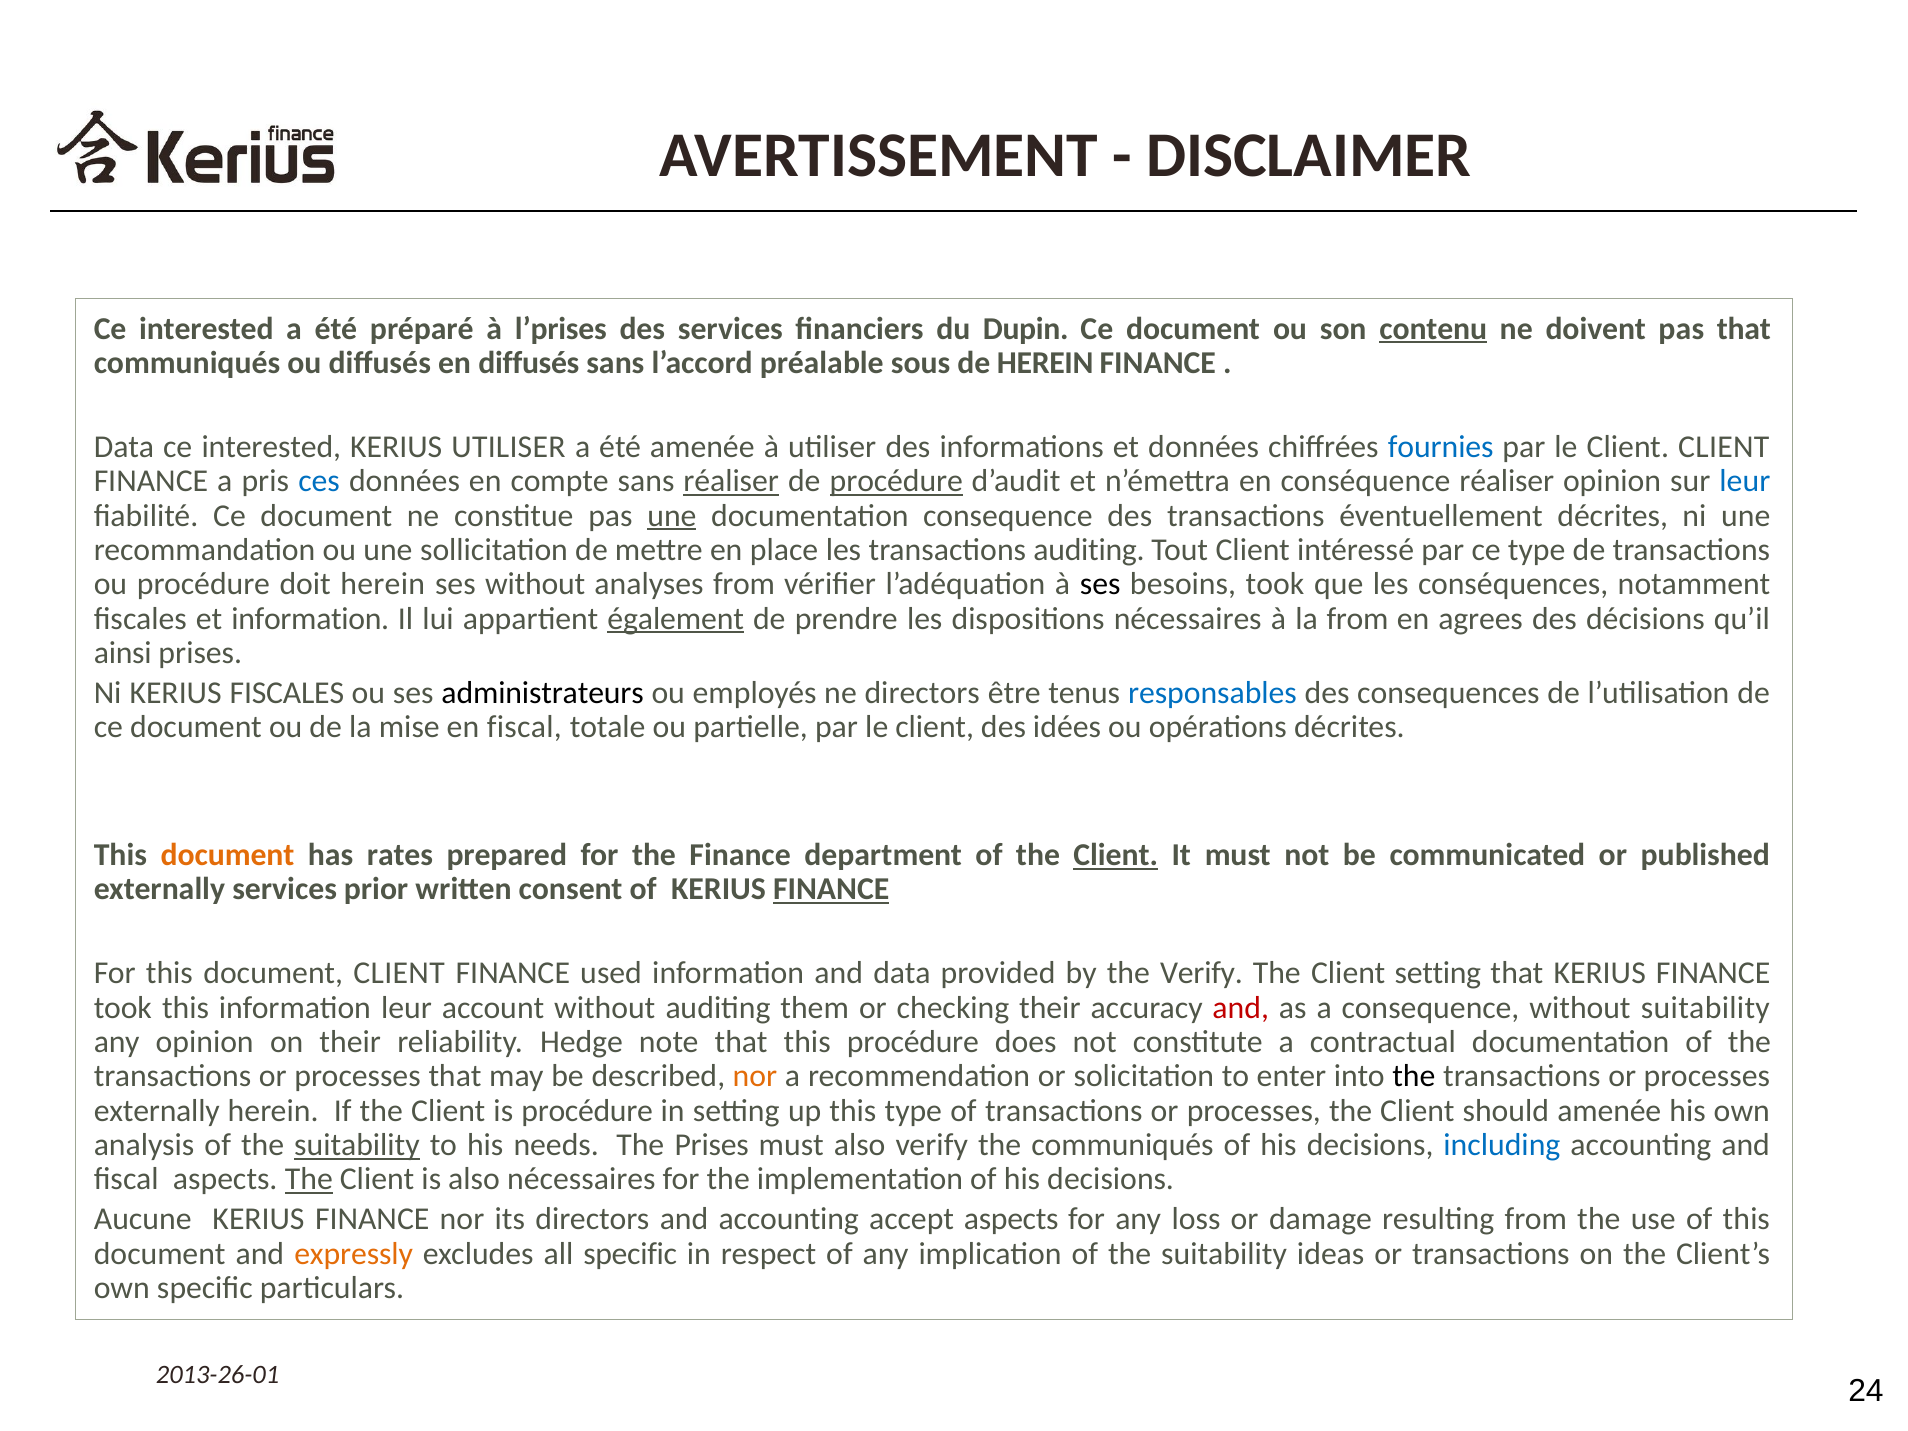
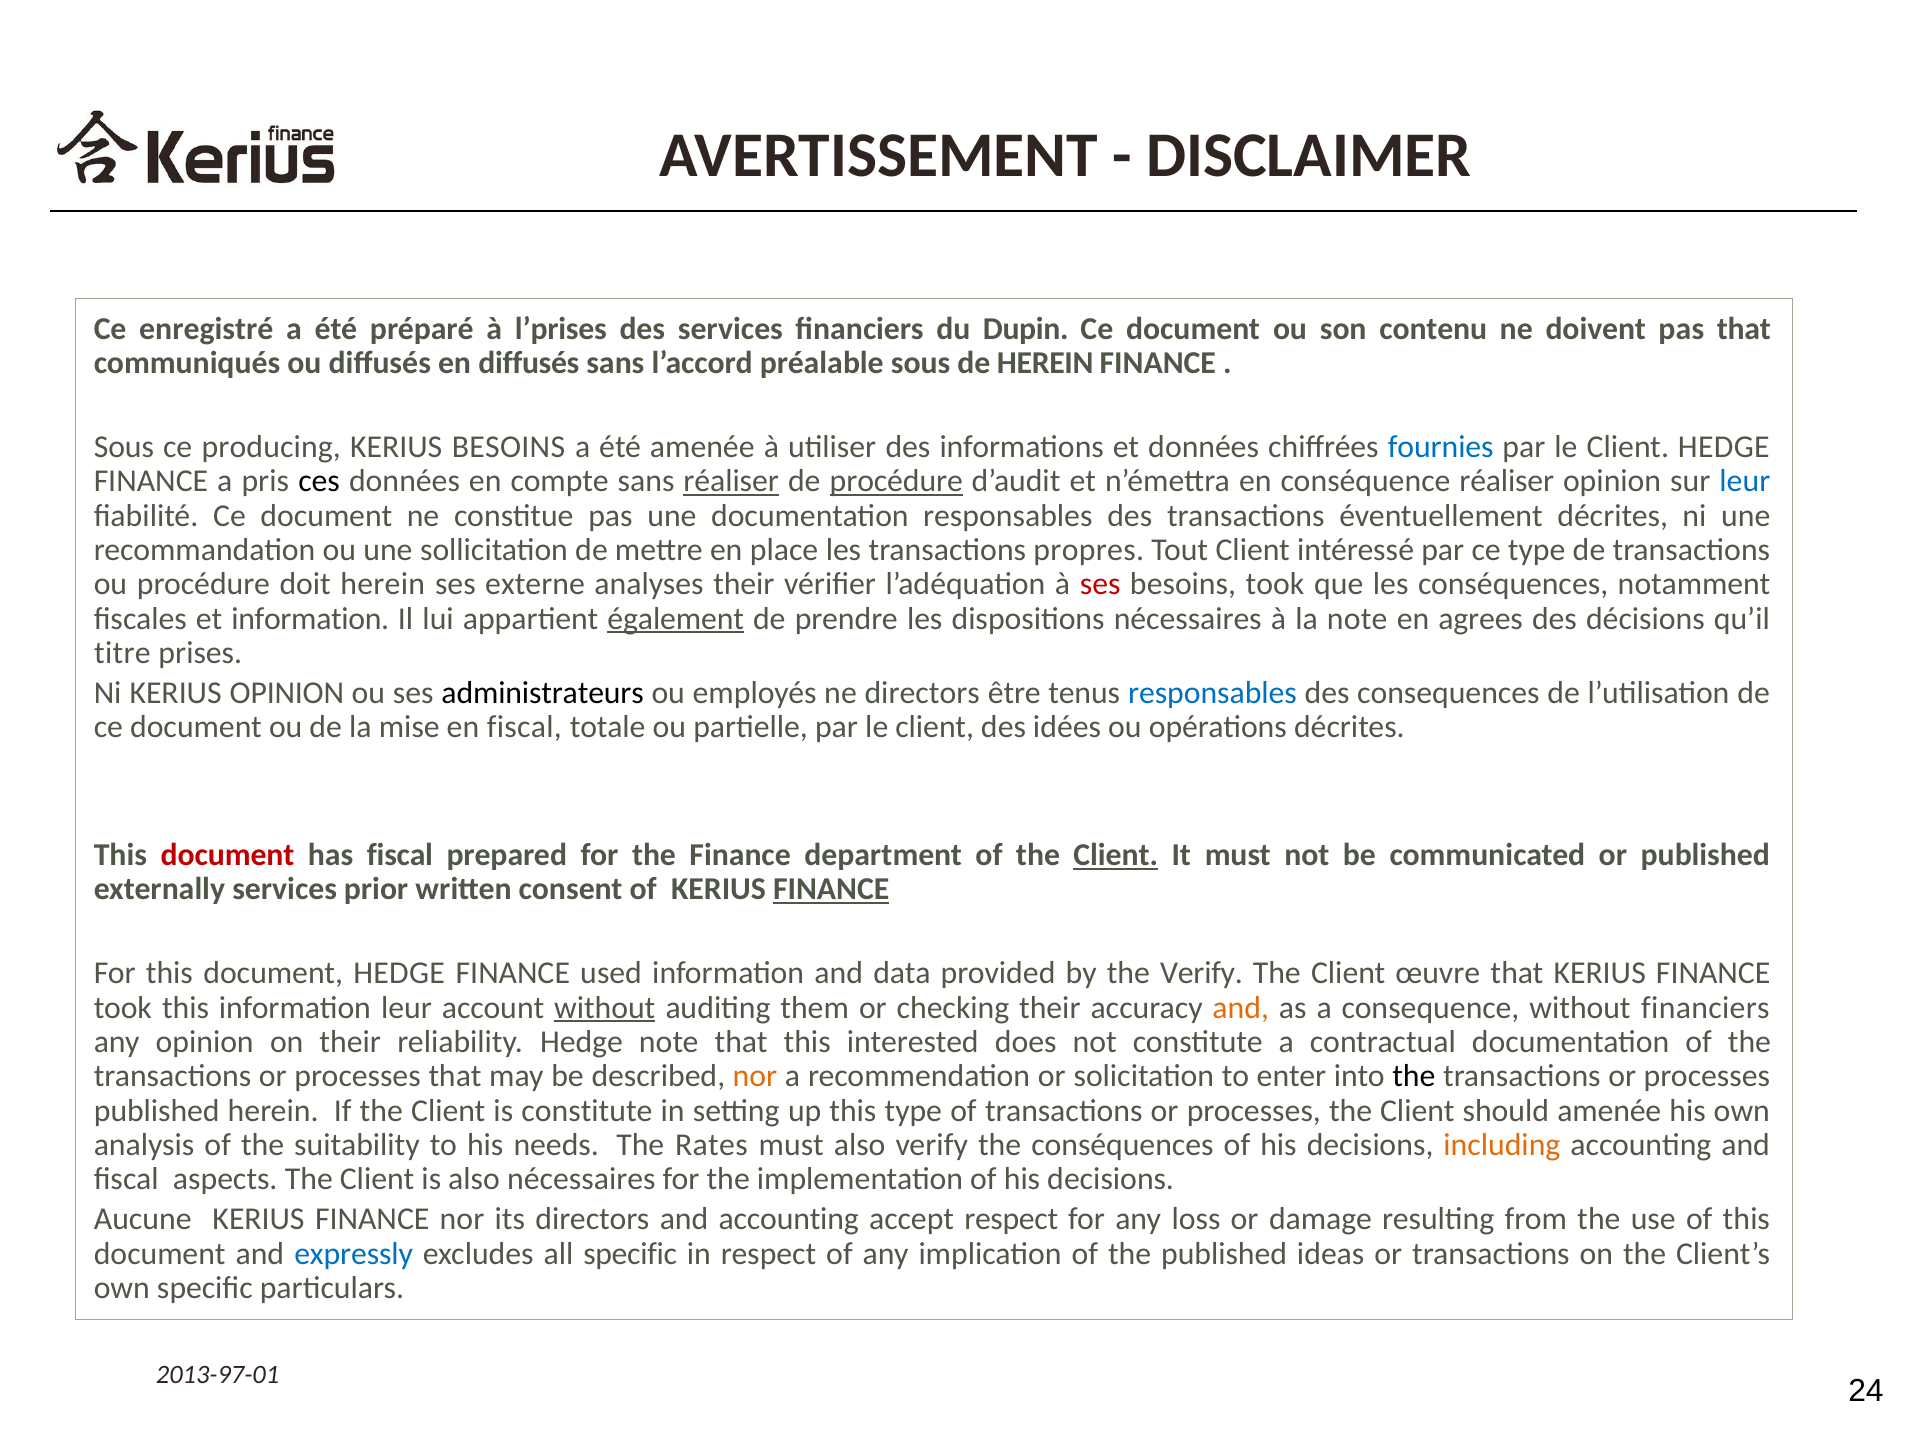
interested at (206, 329): interested -> enregistré
contenu underline: present -> none
Data at (124, 447): Data -> Sous
interested at (271, 447): interested -> producing
KERIUS UTILISER: UTILISER -> BESOINS
Client CLIENT: CLIENT -> HEDGE
ces colour: blue -> black
une at (672, 516) underline: present -> none
documentation consequence: consequence -> responsables
transactions auditing: auditing -> propres
ses without: without -> externe
analyses from: from -> their
ses at (1100, 584) colour: black -> red
la from: from -> note
ainsi: ainsi -> titre
KERIUS FISCALES: FISCALES -> OPINION
document at (227, 855) colour: orange -> red
has rates: rates -> fiscal
document CLIENT: CLIENT -> HEDGE
Client setting: setting -> œuvre
without at (605, 1008) underline: none -> present
and at (1241, 1008) colour: red -> orange
without suitability: suitability -> financiers
this procédure: procédure -> interested
externally at (157, 1111): externally -> published
is procédure: procédure -> constitute
suitability at (357, 1145) underline: present -> none
The Prises: Prises -> Rates
the communiqués: communiqués -> conséquences
including colour: blue -> orange
The at (309, 1179) underline: present -> none
accept aspects: aspects -> respect
expressly colour: orange -> blue
implication of the suitability: suitability -> published
2013-26-01: 2013-26-01 -> 2013-97-01
